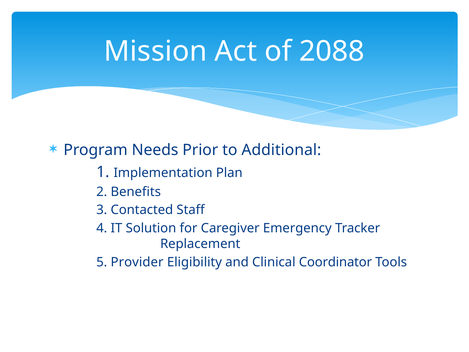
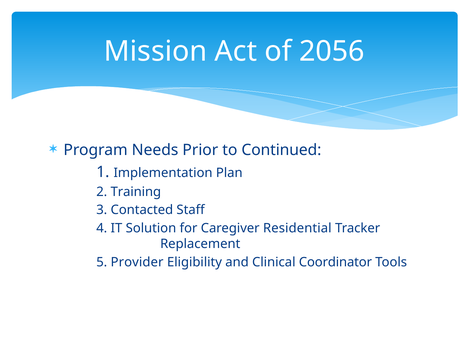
2088: 2088 -> 2056
Additional: Additional -> Continued
Benefits: Benefits -> Training
Emergency: Emergency -> Residential
